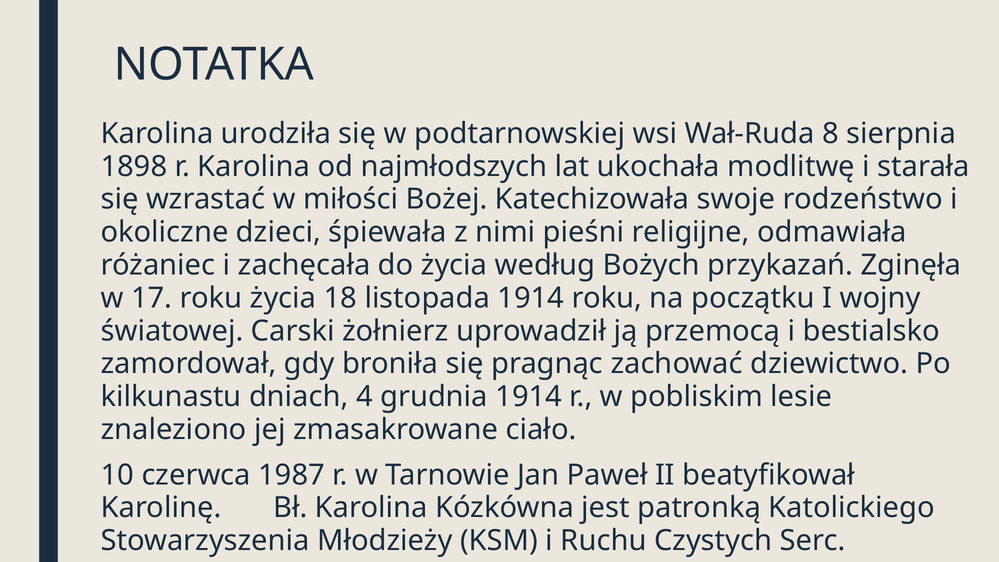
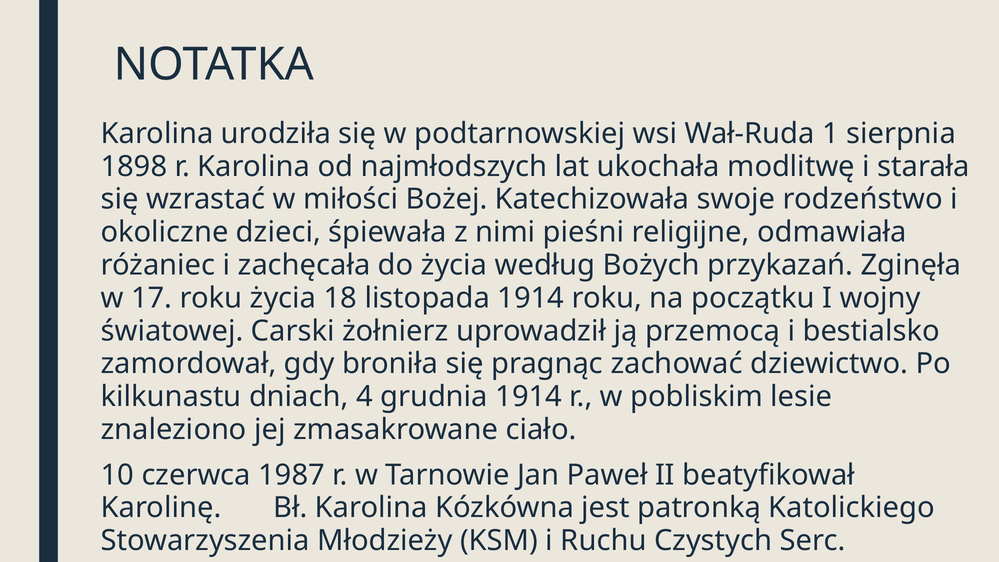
8: 8 -> 1
